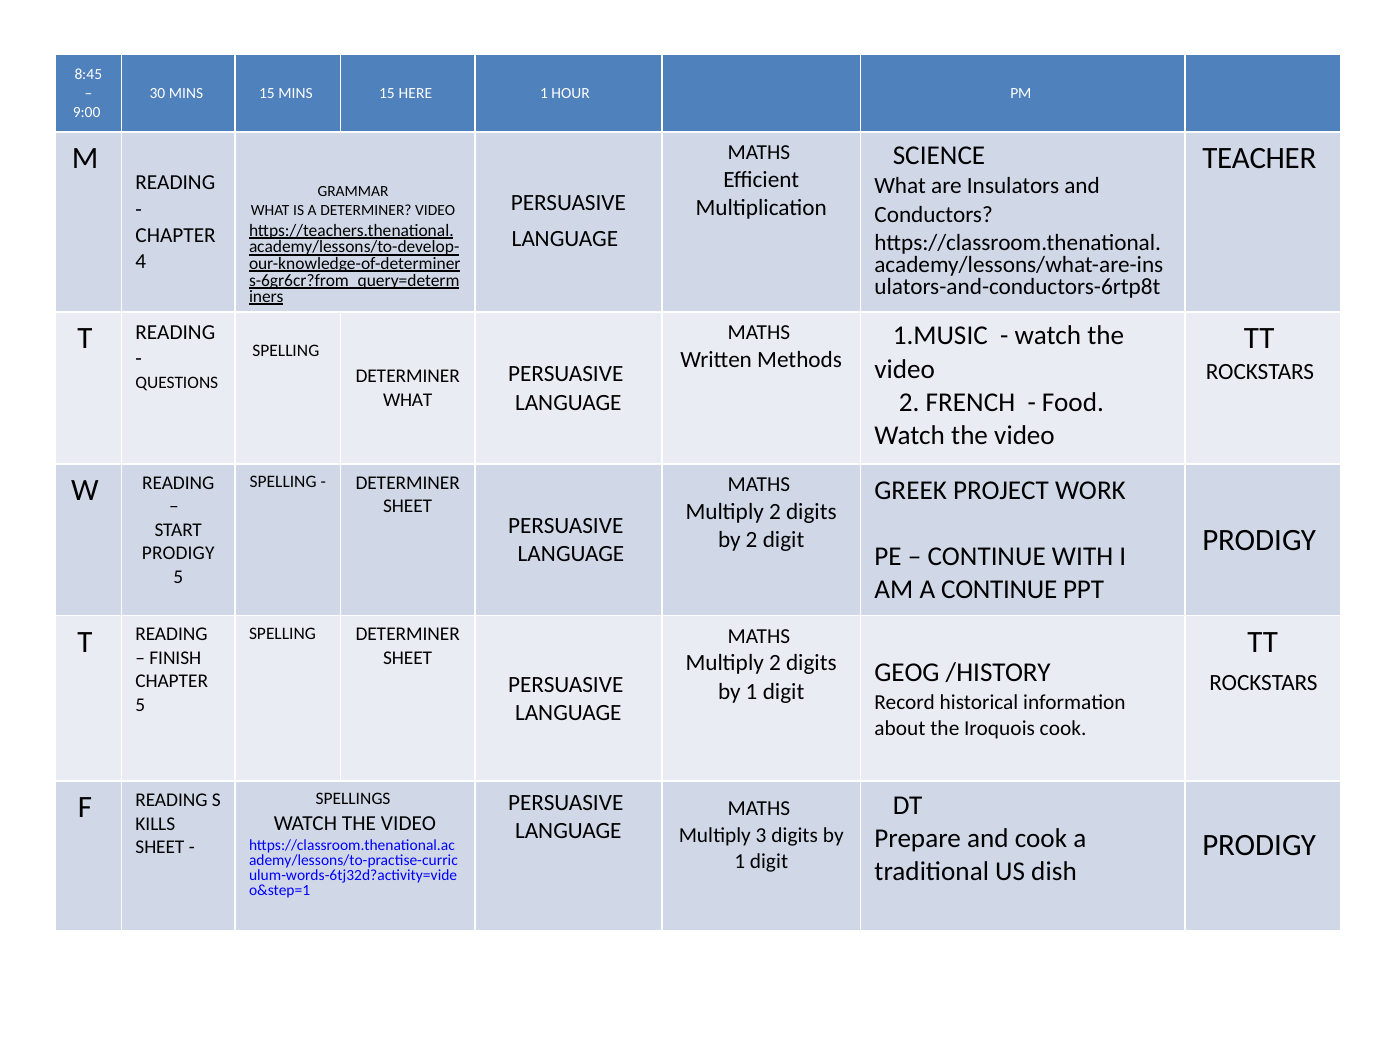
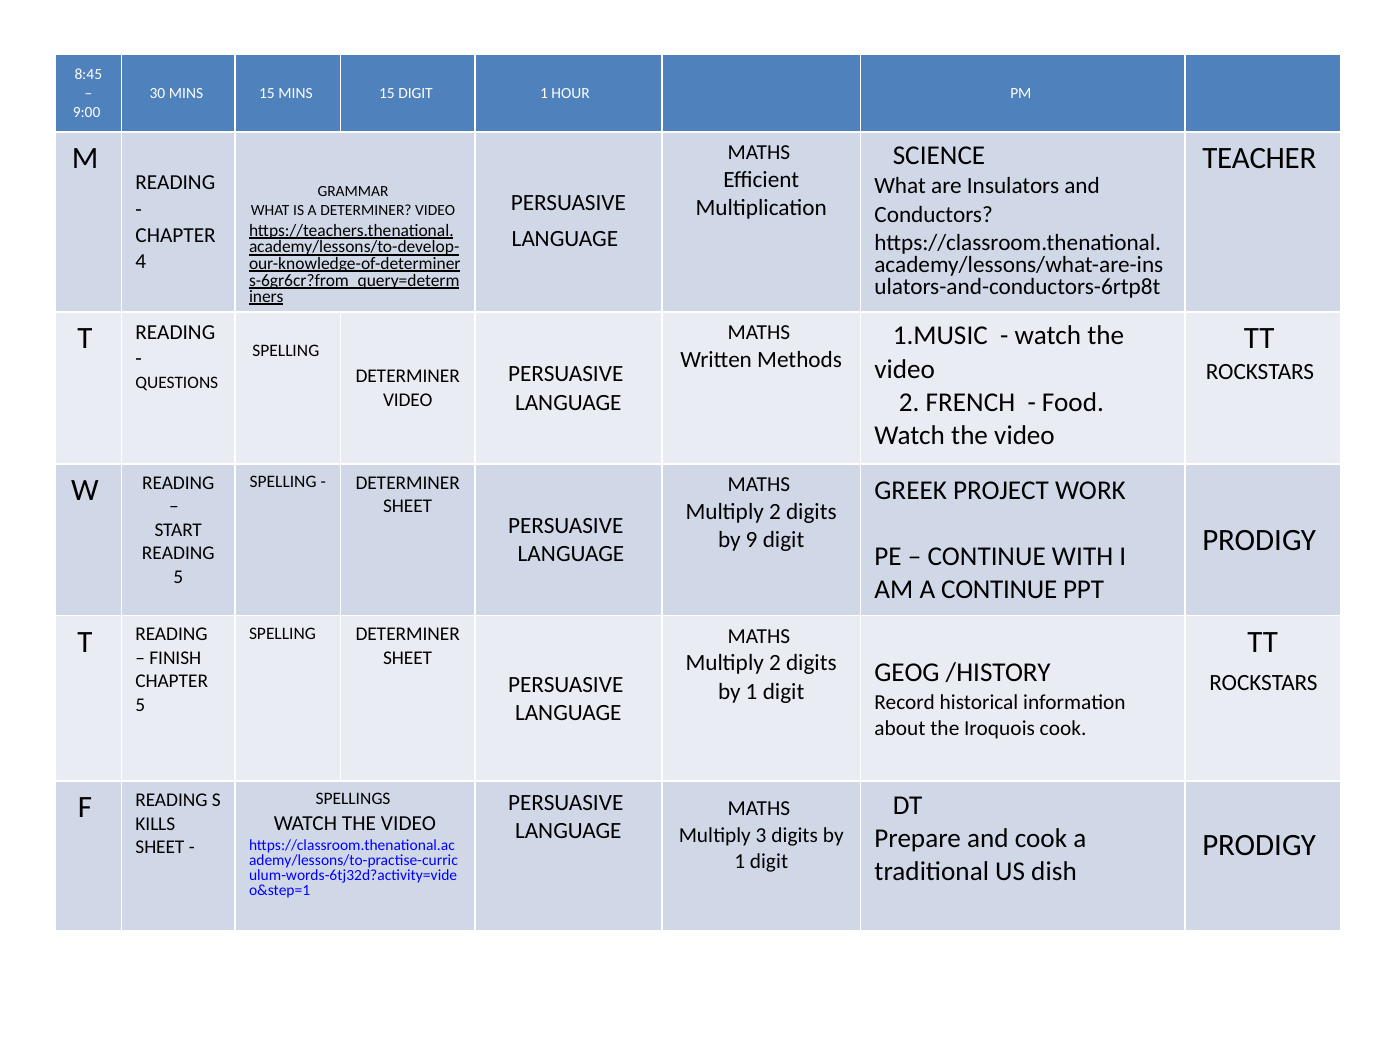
15 HERE: HERE -> DIGIT
WHAT at (408, 400): WHAT -> VIDEO
by 2: 2 -> 9
PRODIGY at (178, 553): PRODIGY -> READING
